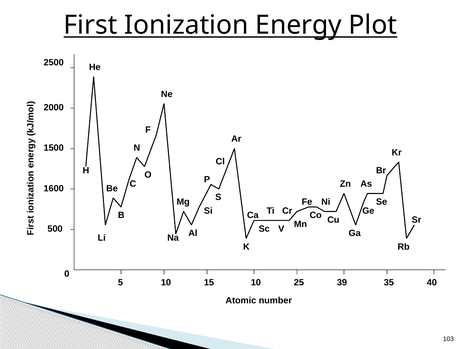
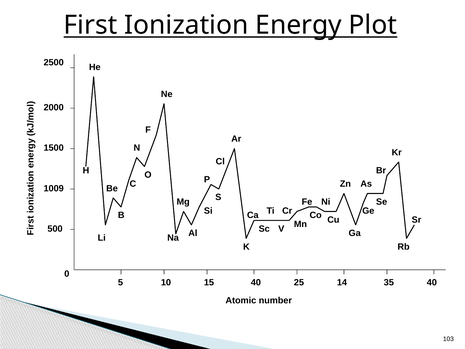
1600: 1600 -> 1009
15 10: 10 -> 40
39: 39 -> 14
